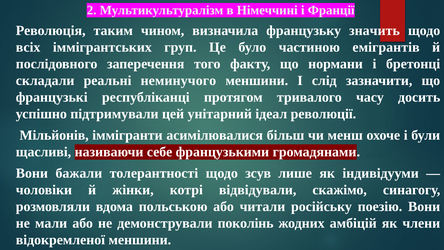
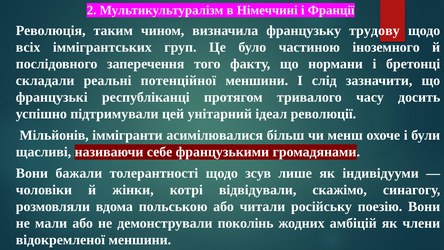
значить: значить -> трудову
емігрантів: емігрантів -> іноземного
неминучого: неминучого -> потенційної
